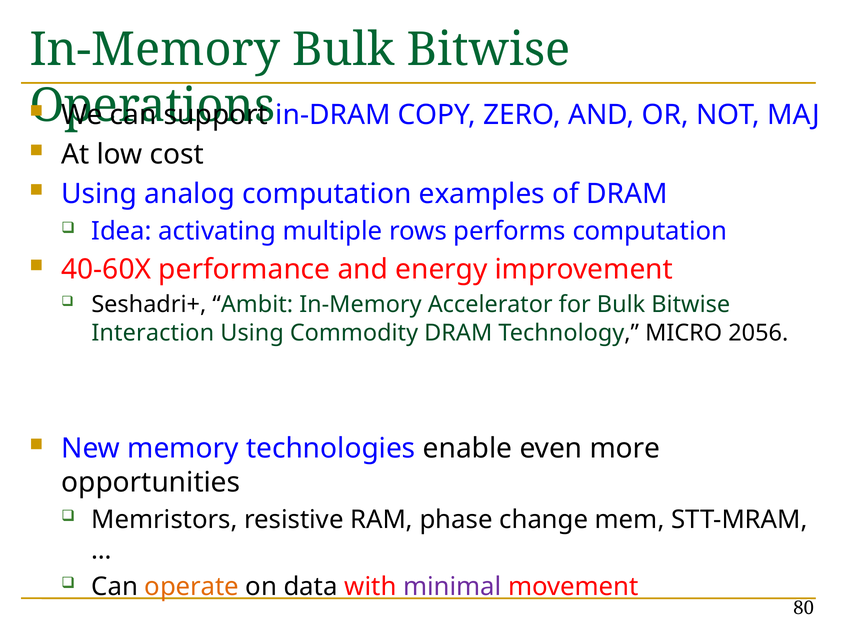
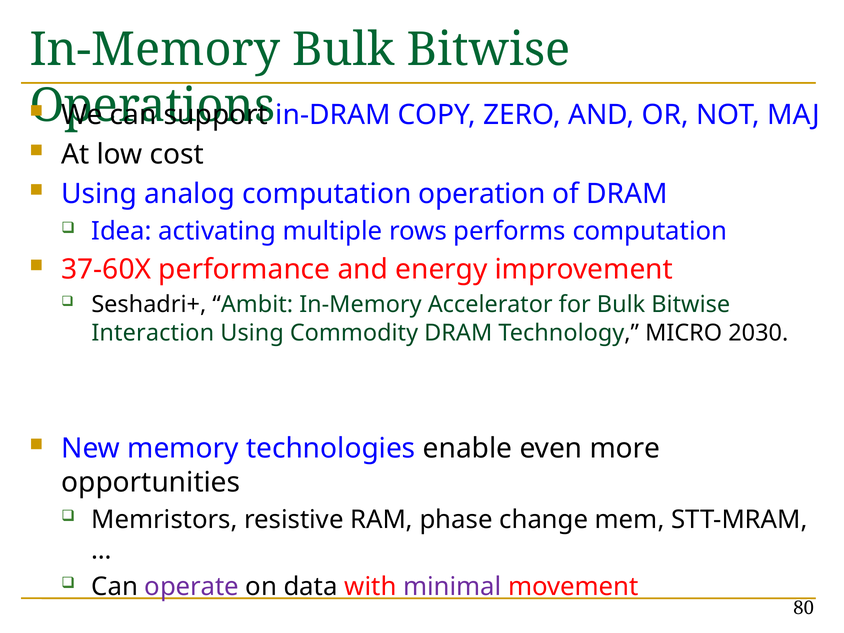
examples: examples -> operation
40-60X: 40-60X -> 37-60X
2056: 2056 -> 2030
operate colour: orange -> purple
